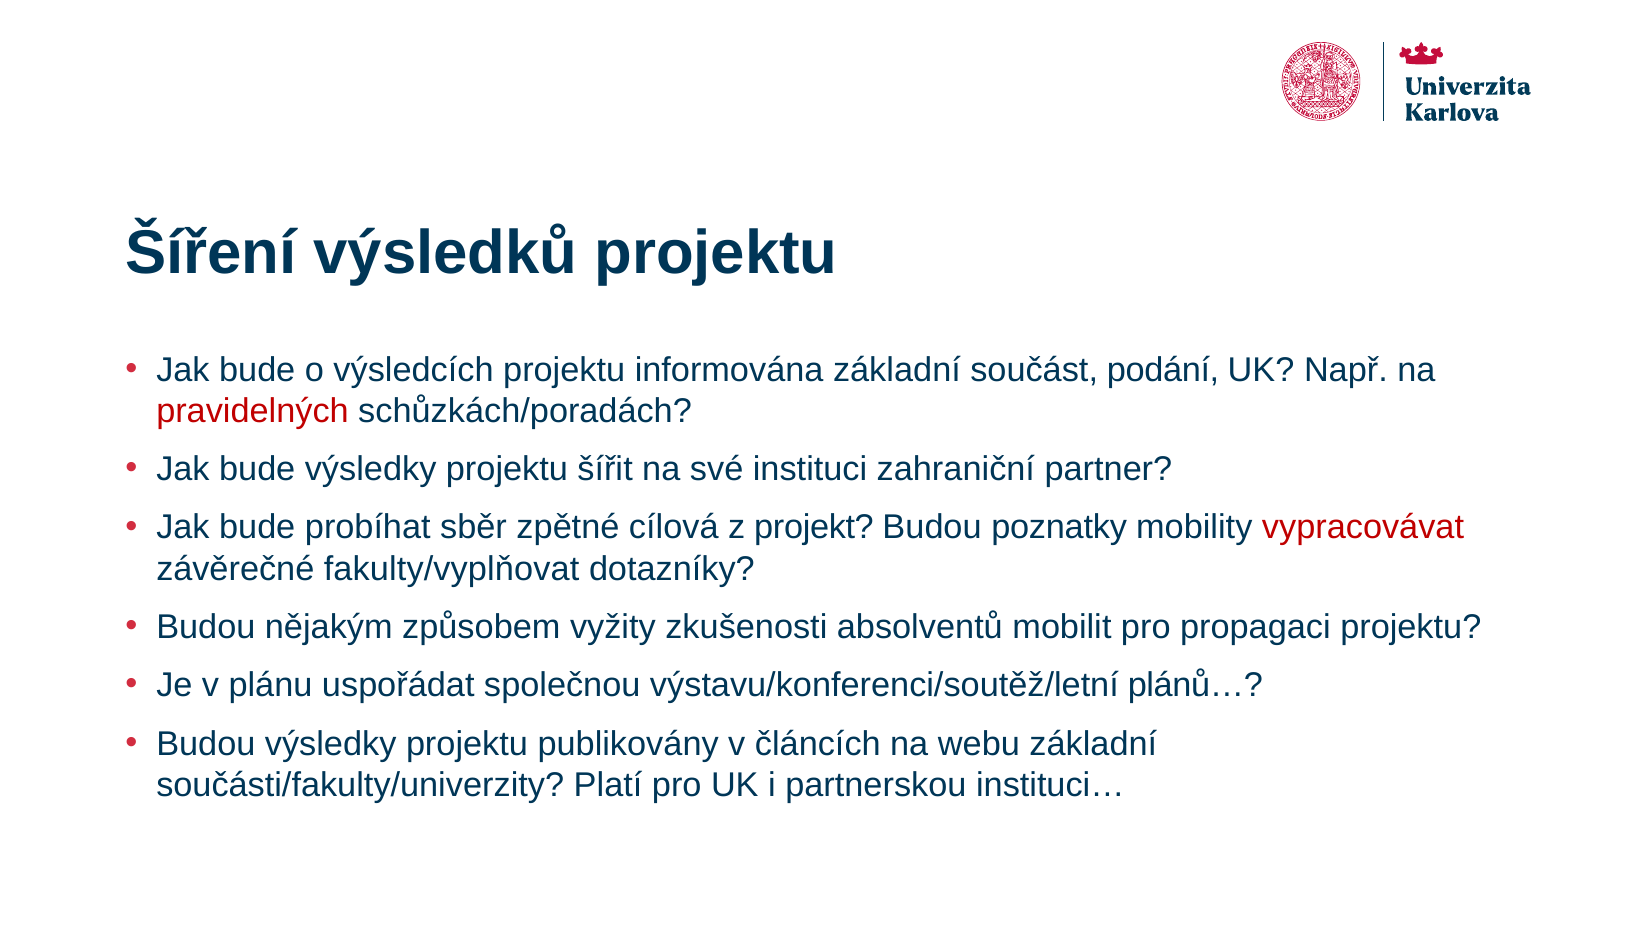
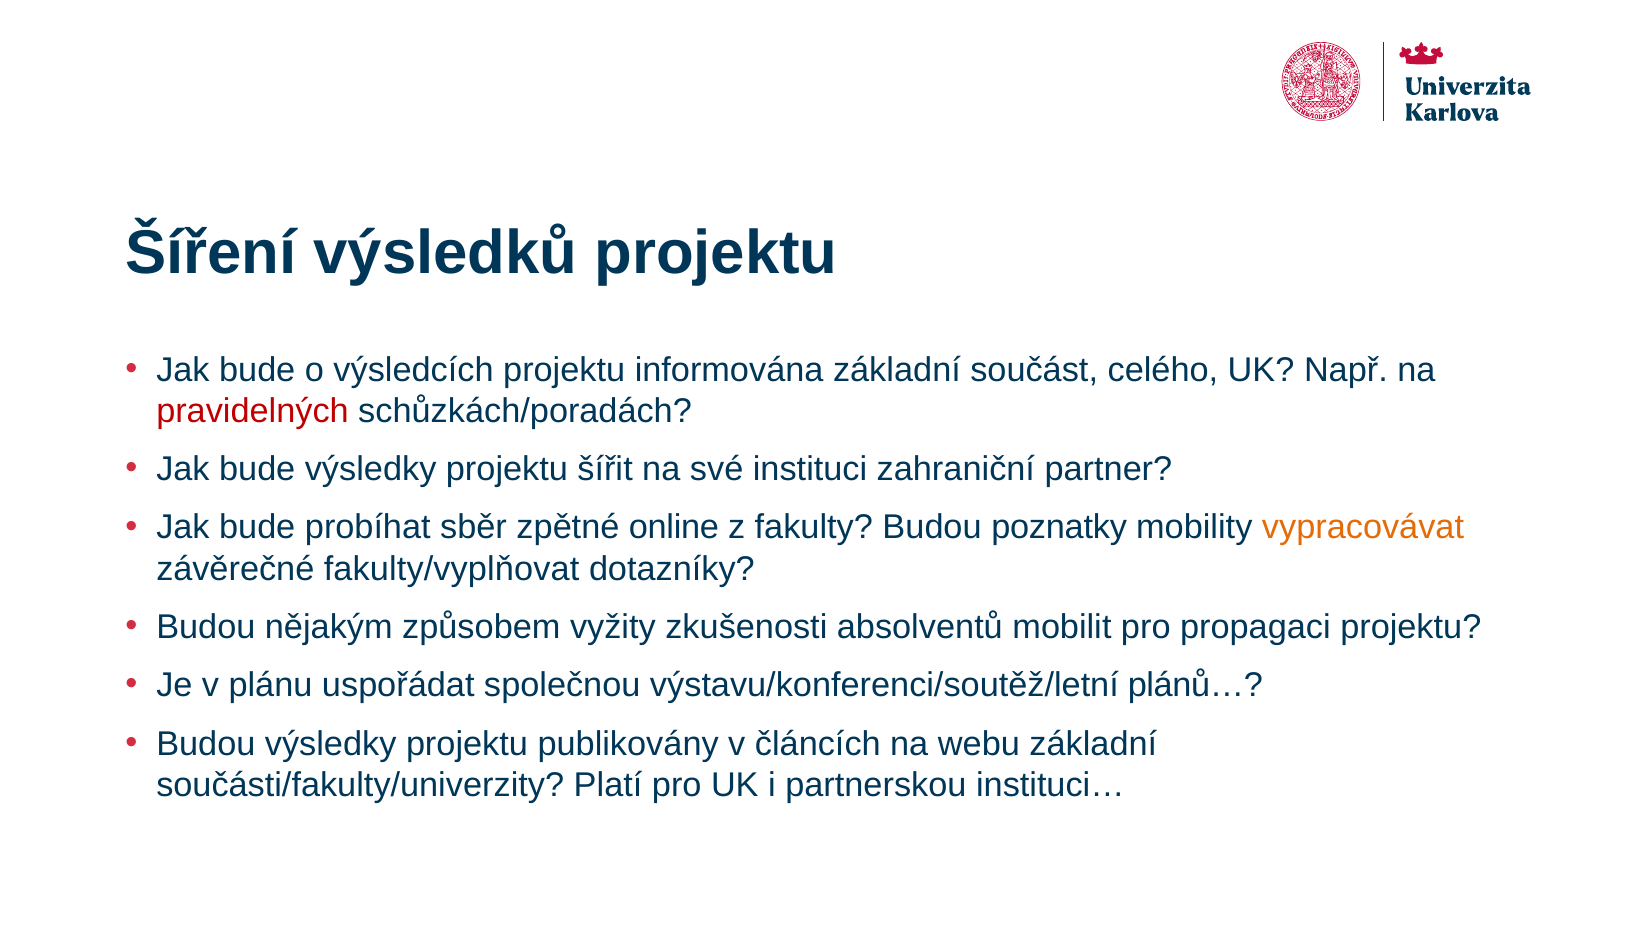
podání: podání -> celého
cílová: cílová -> online
projekt: projekt -> fakulty
vypracovávat colour: red -> orange
